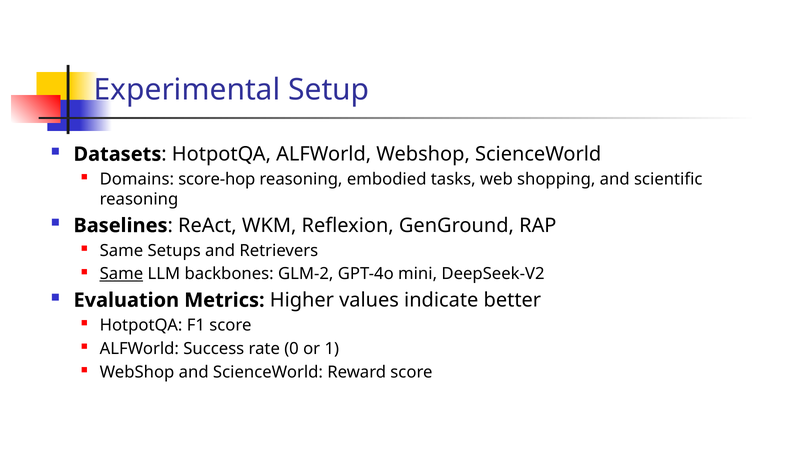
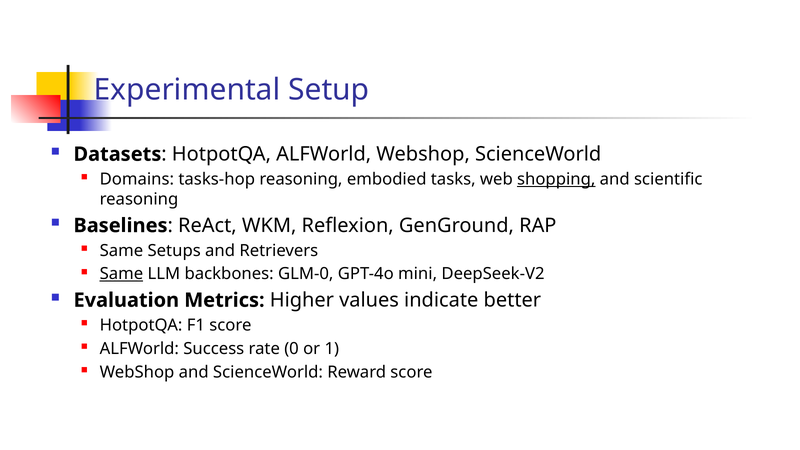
score-hop: score-hop -> tasks-hop
shopping underline: none -> present
GLM-2: GLM-2 -> GLM-0
